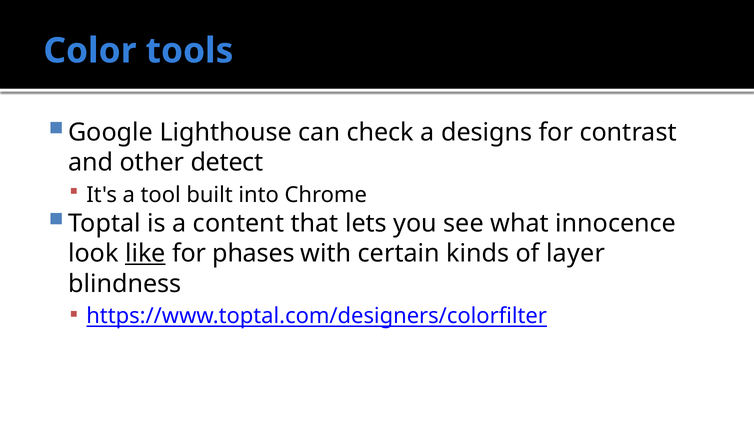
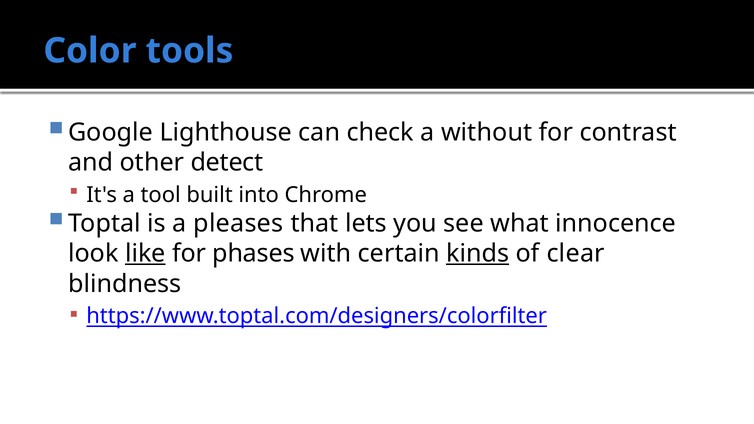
designs: designs -> without
content: content -> pleases
kinds underline: none -> present
layer: layer -> clear
